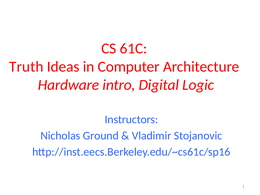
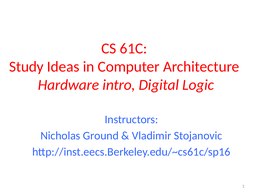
Truth: Truth -> Study
